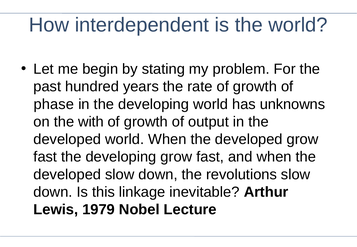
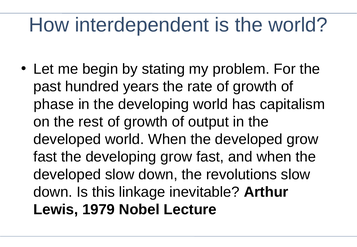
unknowns: unknowns -> capitalism
with: with -> rest
